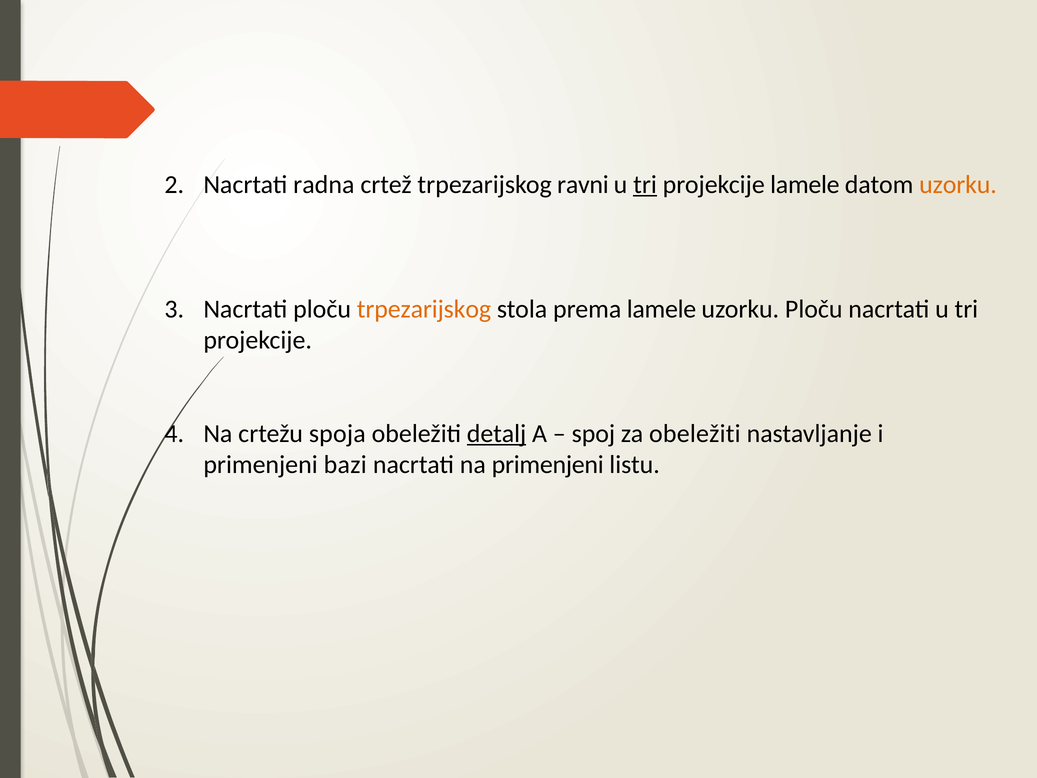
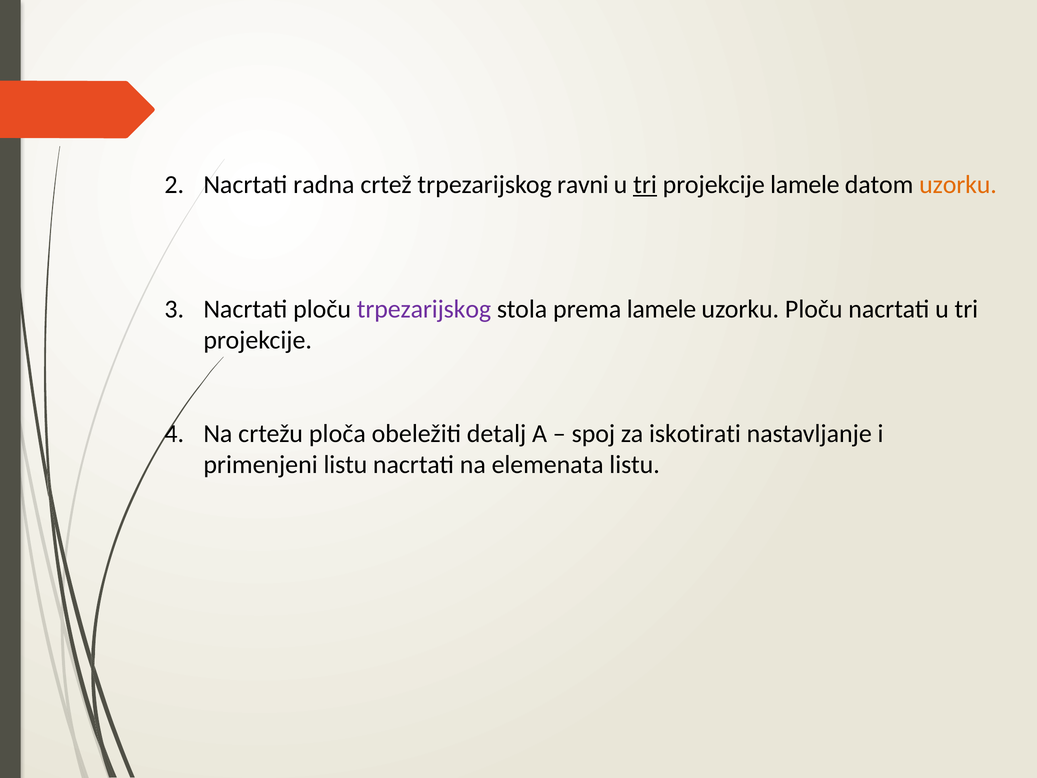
trpezarijskog at (424, 309) colour: orange -> purple
spoja: spoja -> ploča
detalj underline: present -> none
za obeležiti: obeležiti -> iskotirati
primenjeni bazi: bazi -> listu
na primenjeni: primenjeni -> elemenata
